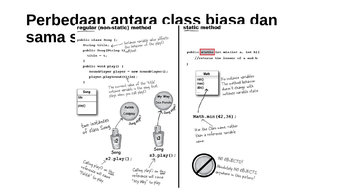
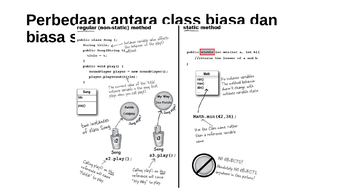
sama at (46, 37): sama -> biasa
